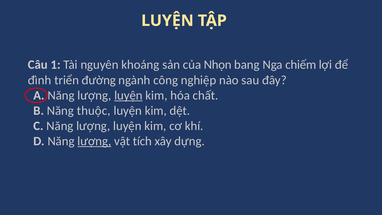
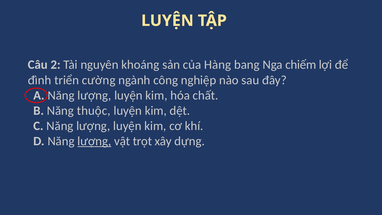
1: 1 -> 2
Nhọn: Nhọn -> Hàng
đường: đường -> cường
luyện at (128, 95) underline: present -> none
tích: tích -> trọt
